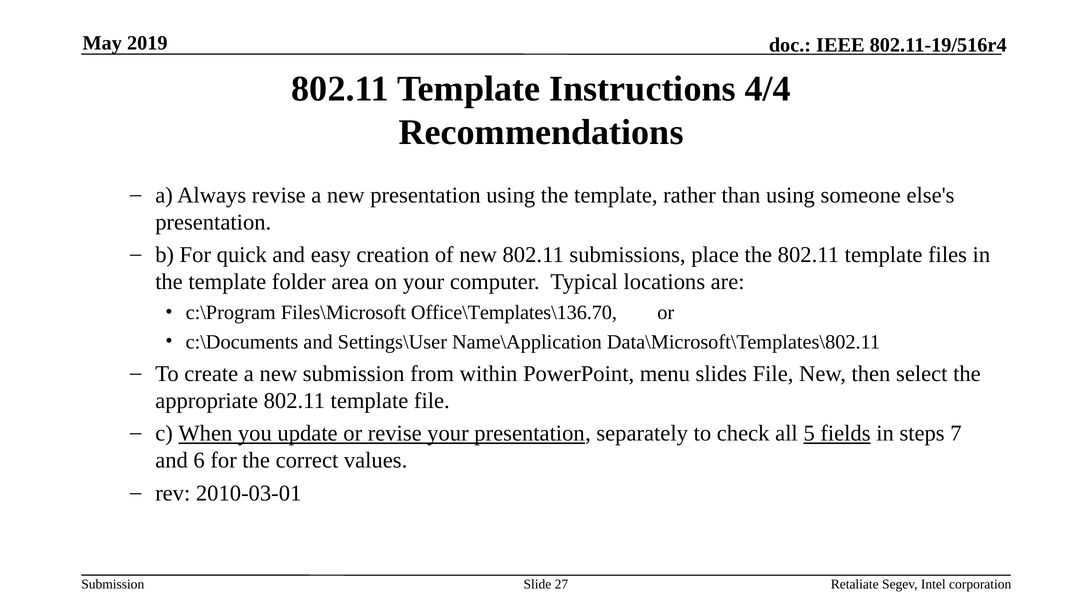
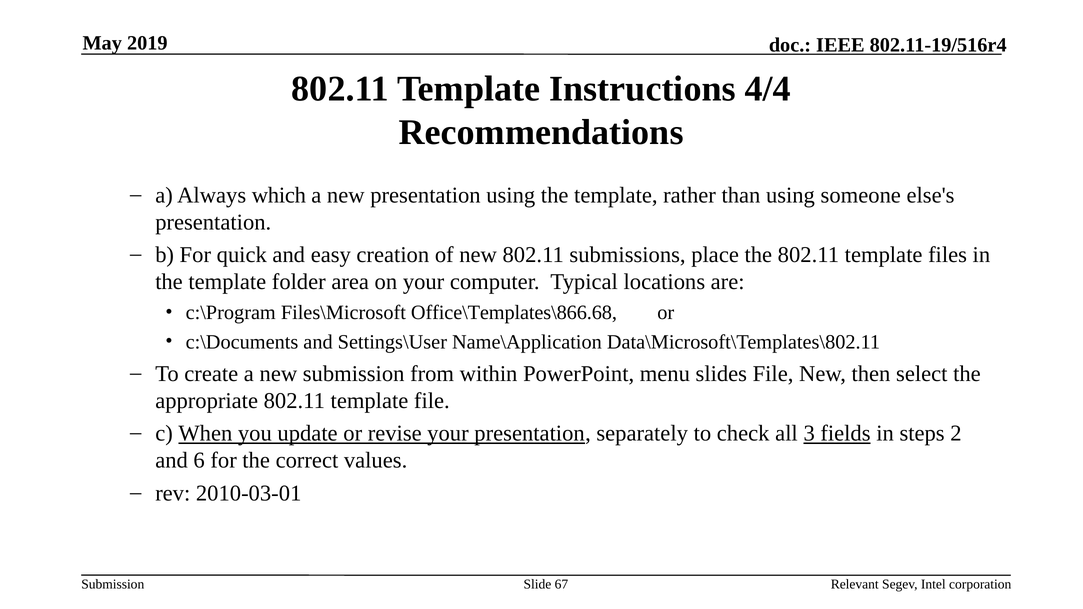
Always revise: revise -> which
Office\Templates\136.70: Office\Templates\136.70 -> Office\Templates\866.68
5: 5 -> 3
7: 7 -> 2
27: 27 -> 67
Retaliate: Retaliate -> Relevant
